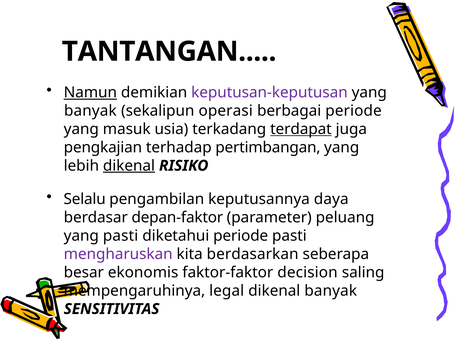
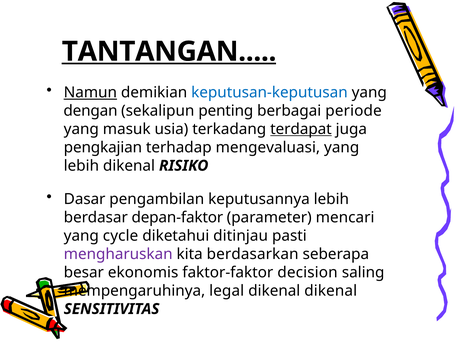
TANTANGAN underline: none -> present
keputusan-keputusan colour: purple -> blue
banyak at (90, 111): banyak -> dengan
operasi: operasi -> penting
pertimbangan: pertimbangan -> mengevaluasi
dikenal at (129, 166) underline: present -> none
Selalu: Selalu -> Dasar
keputusannya daya: daya -> lebih
peluang: peluang -> mencari
yang pasti: pasti -> cycle
diketahui periode: periode -> ditinjau
dikenal banyak: banyak -> dikenal
